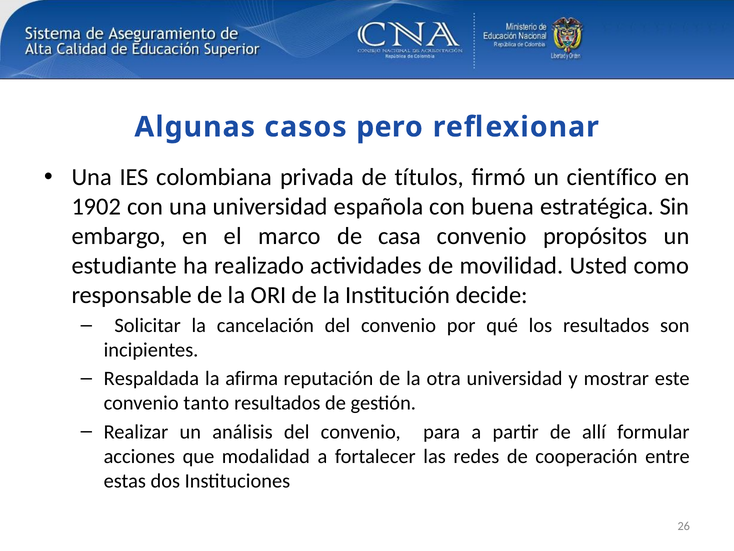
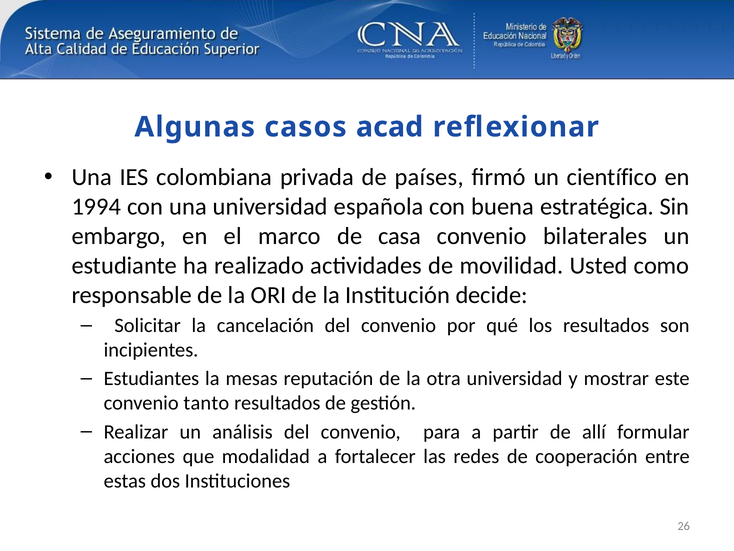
pero: pero -> acad
títulos: títulos -> países
1902: 1902 -> 1994
propósitos: propósitos -> bilaterales
Respaldada: Respaldada -> Estudiantes
afirma: afirma -> mesas
